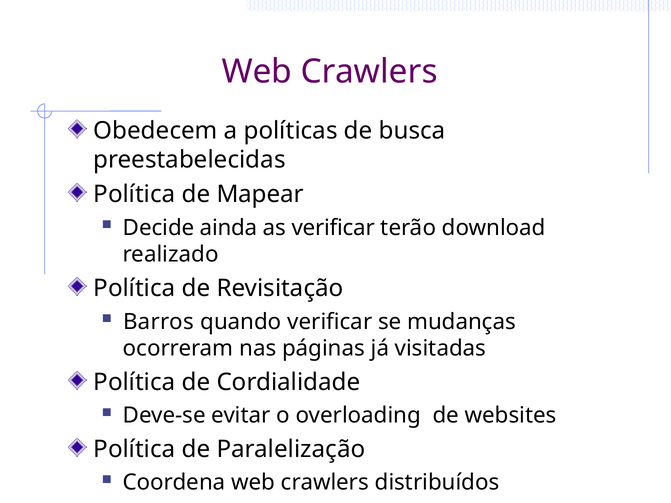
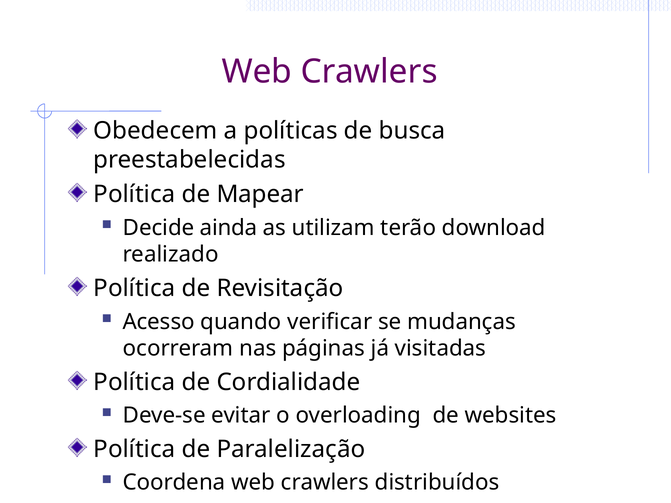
as verificar: verificar -> utilizam
Barros: Barros -> Acesso
